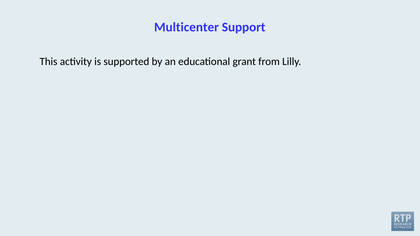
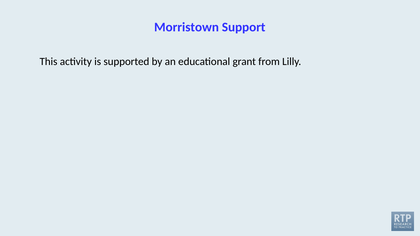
Multicenter: Multicenter -> Morristown
